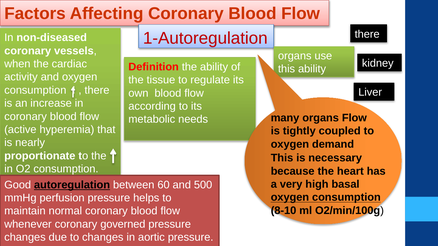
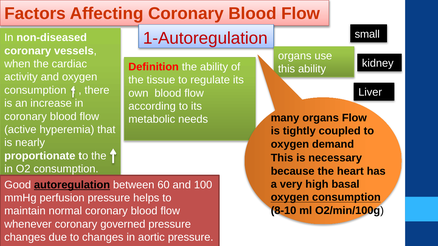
there at (367, 34): there -> small
500: 500 -> 100
